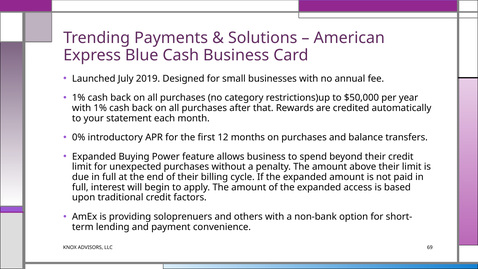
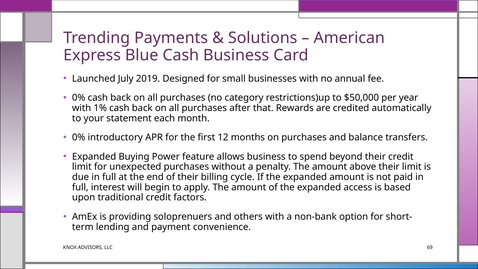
1% at (79, 98): 1% -> 0%
